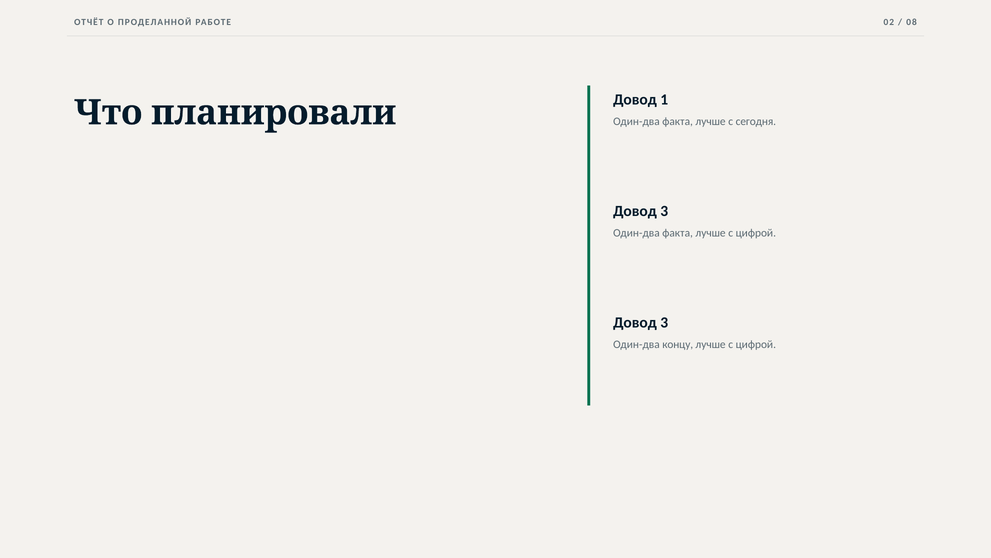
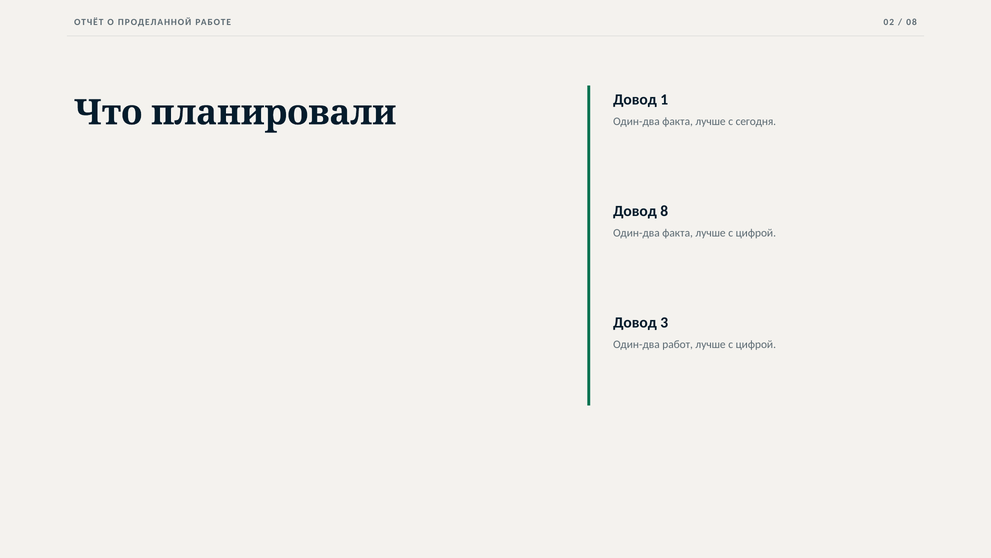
3 at (664, 211): 3 -> 8
концу: концу -> работ
